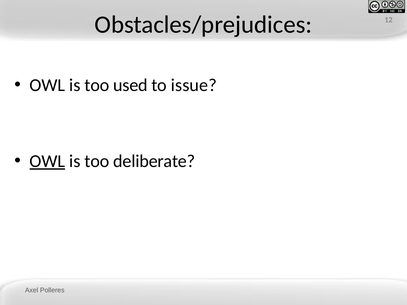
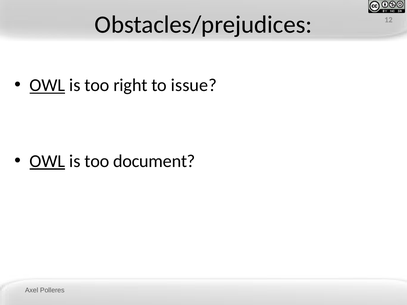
OWL at (47, 85) underline: none -> present
used: used -> right
deliberate: deliberate -> document
